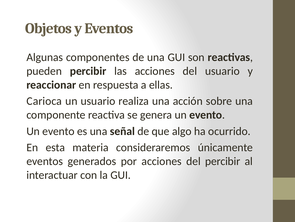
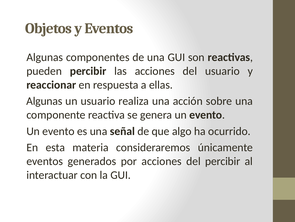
Carioca at (44, 101): Carioca -> Algunas
